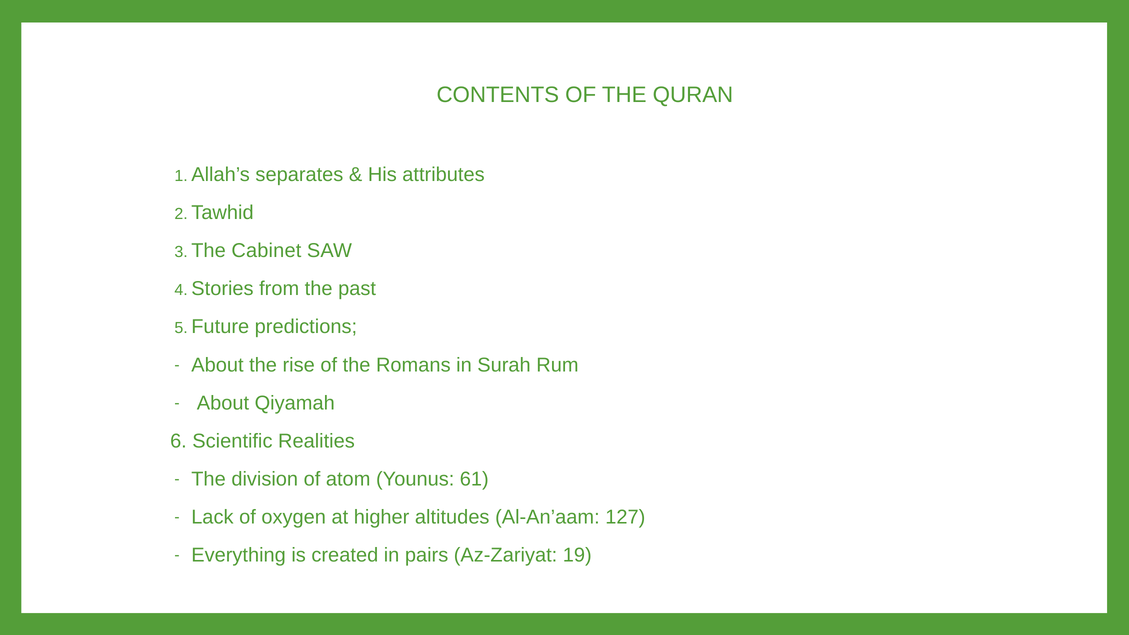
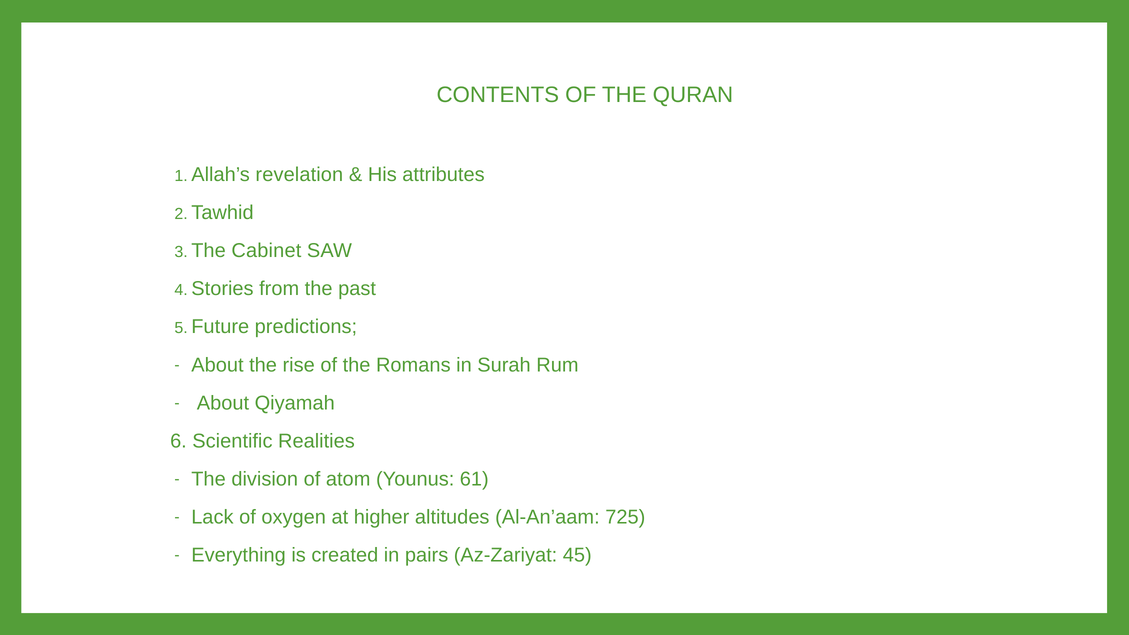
separates: separates -> revelation
127: 127 -> 725
19: 19 -> 45
